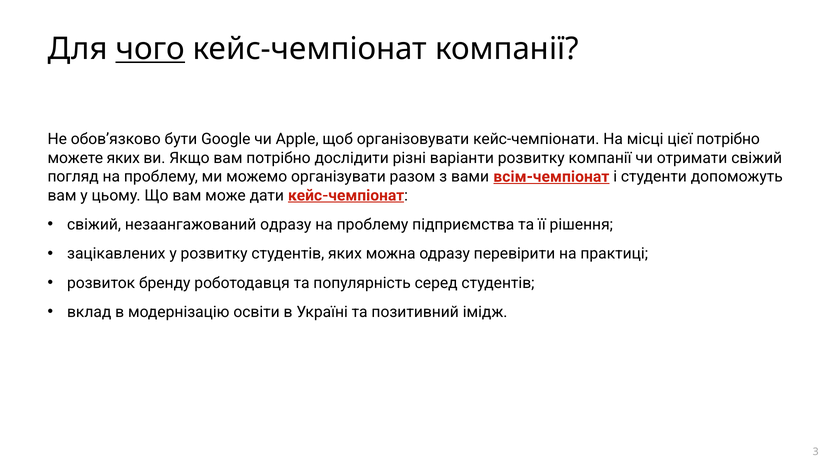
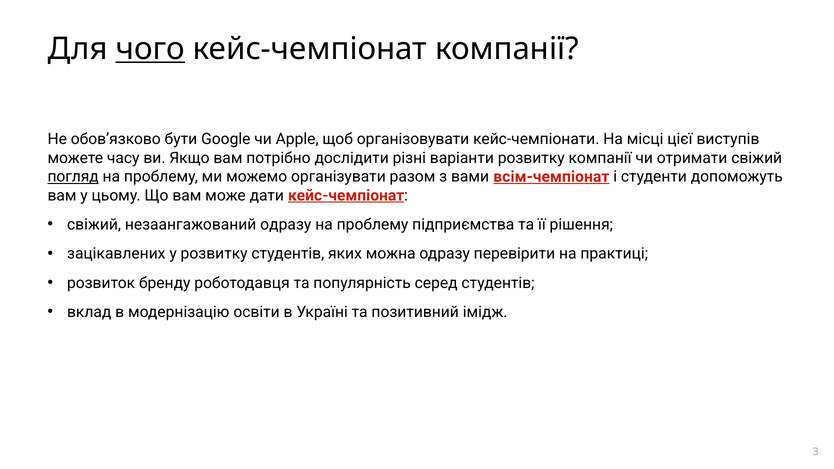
цієї потрібно: потрібно -> виступів
можете яких: яких -> часу
погляд underline: none -> present
